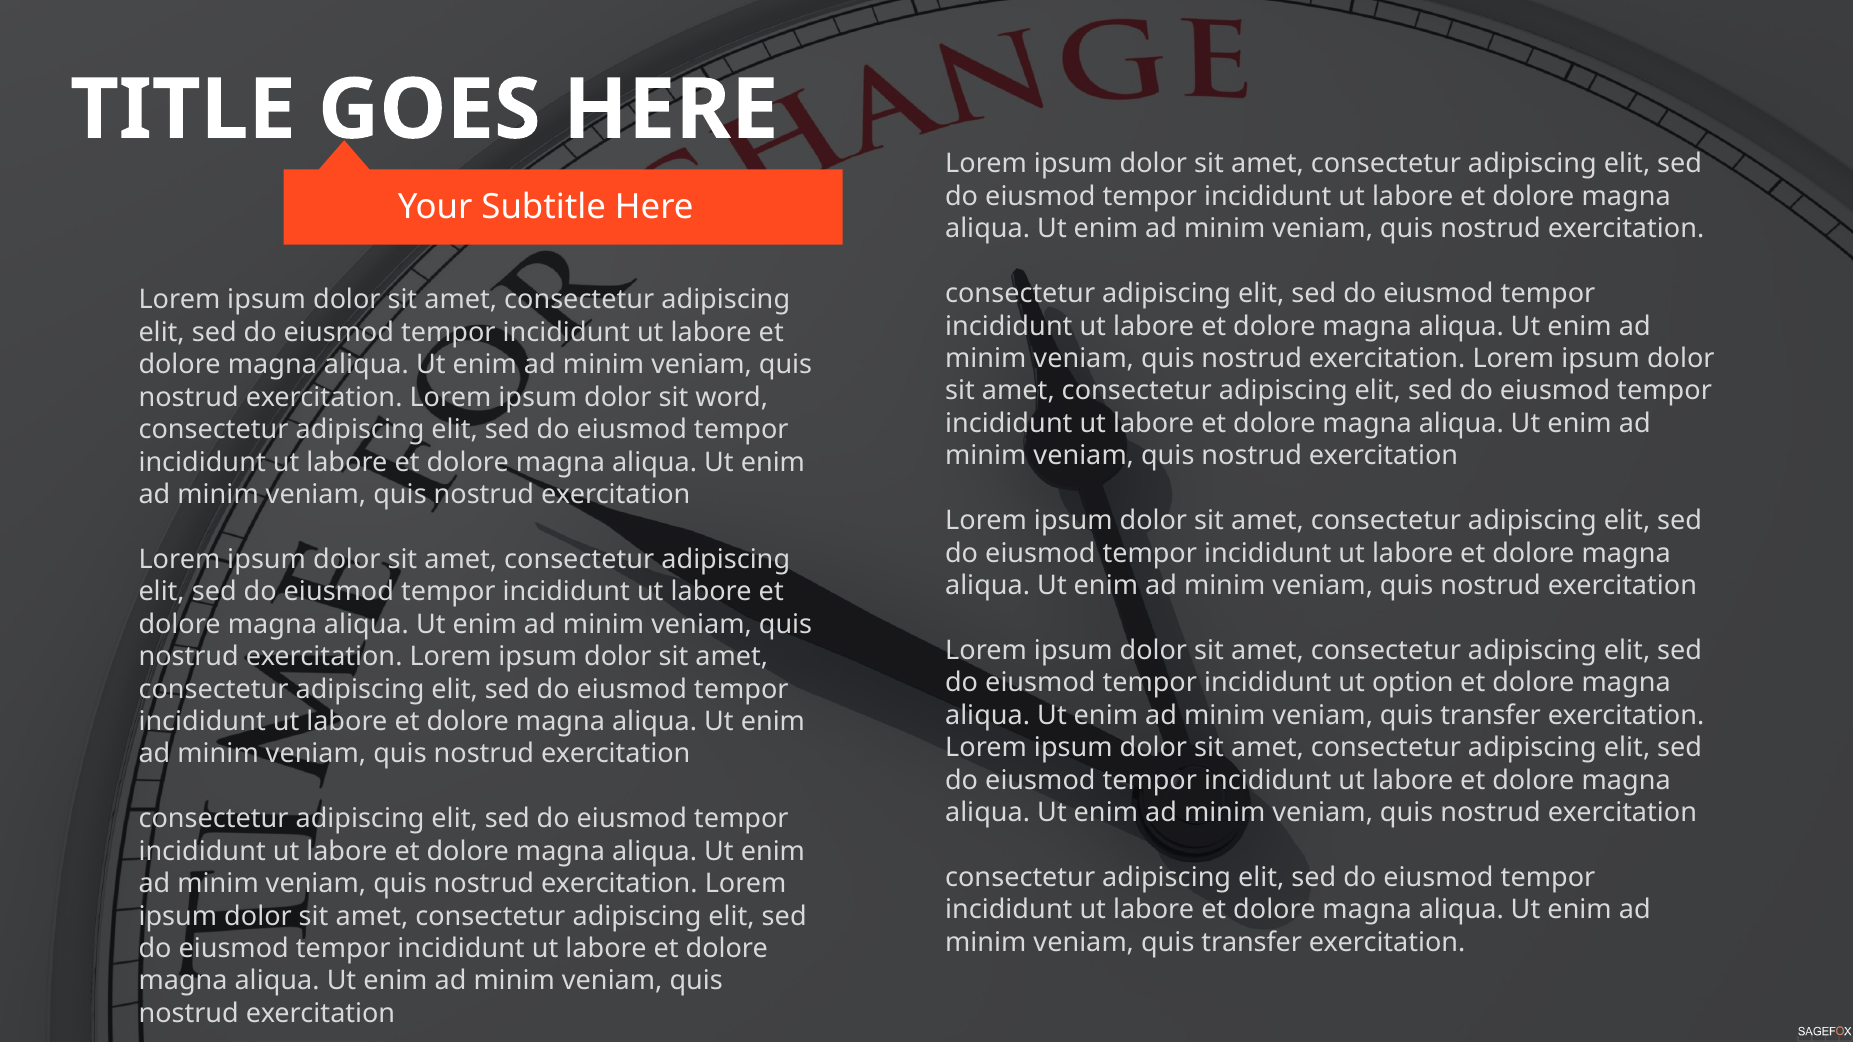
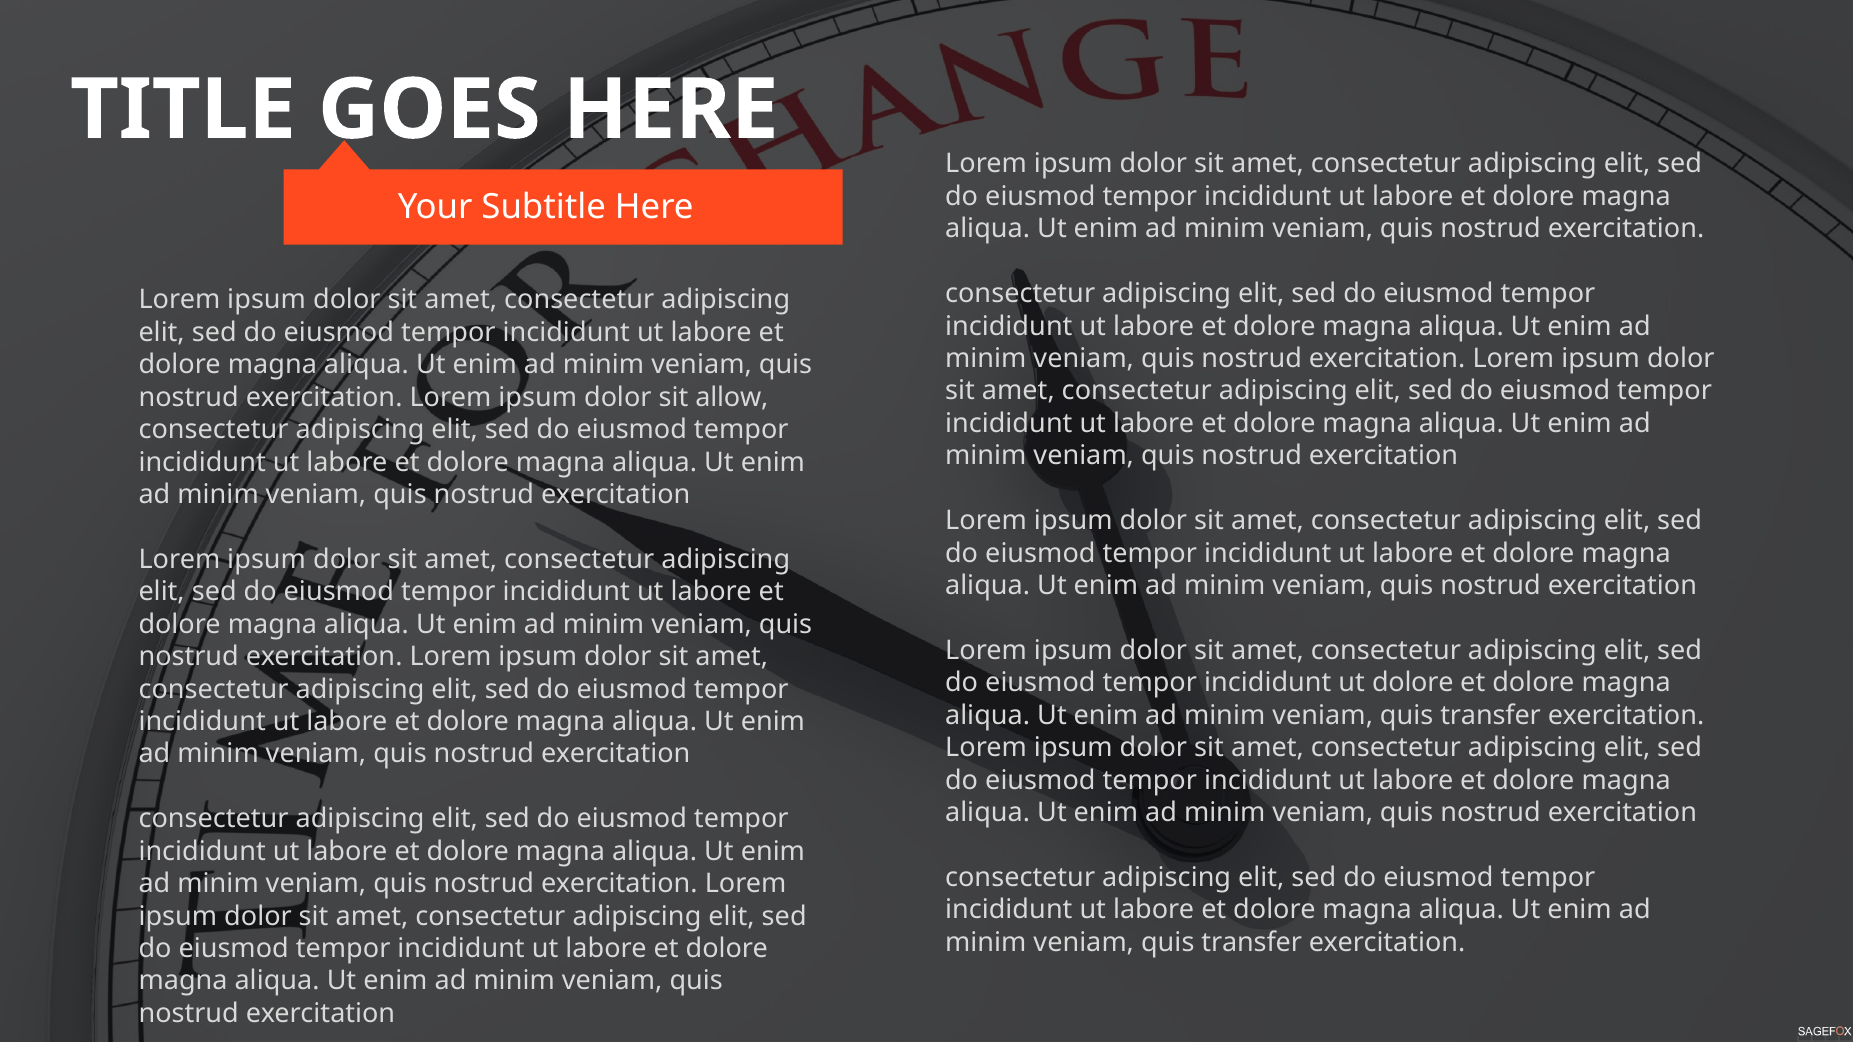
word: word -> allow
ut option: option -> dolore
